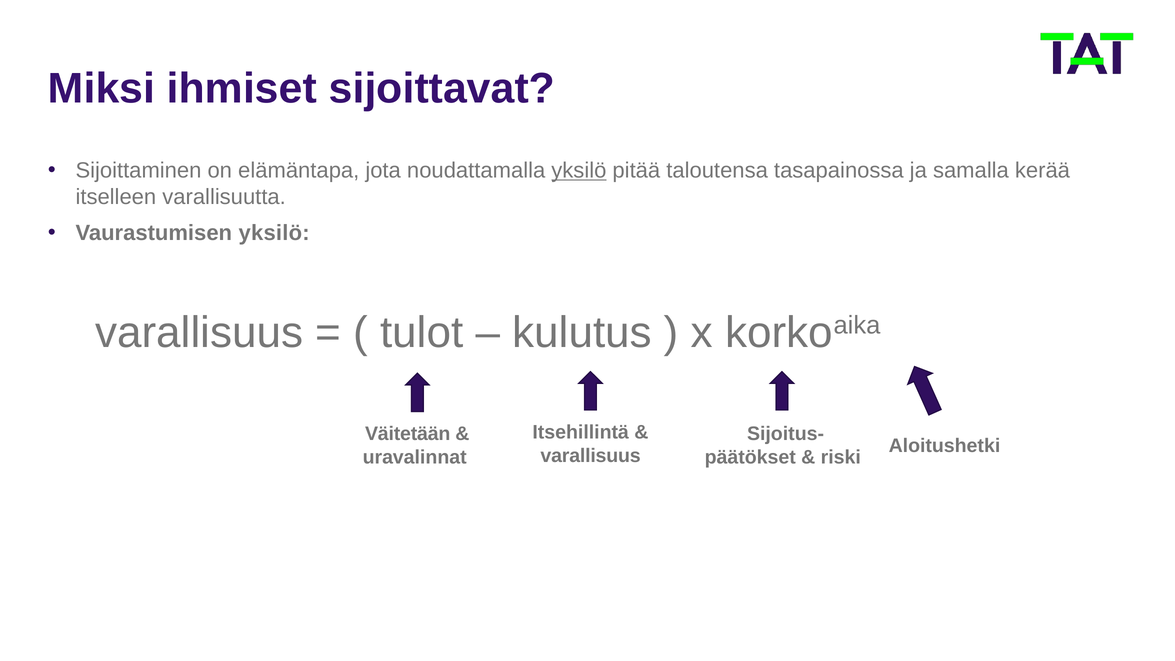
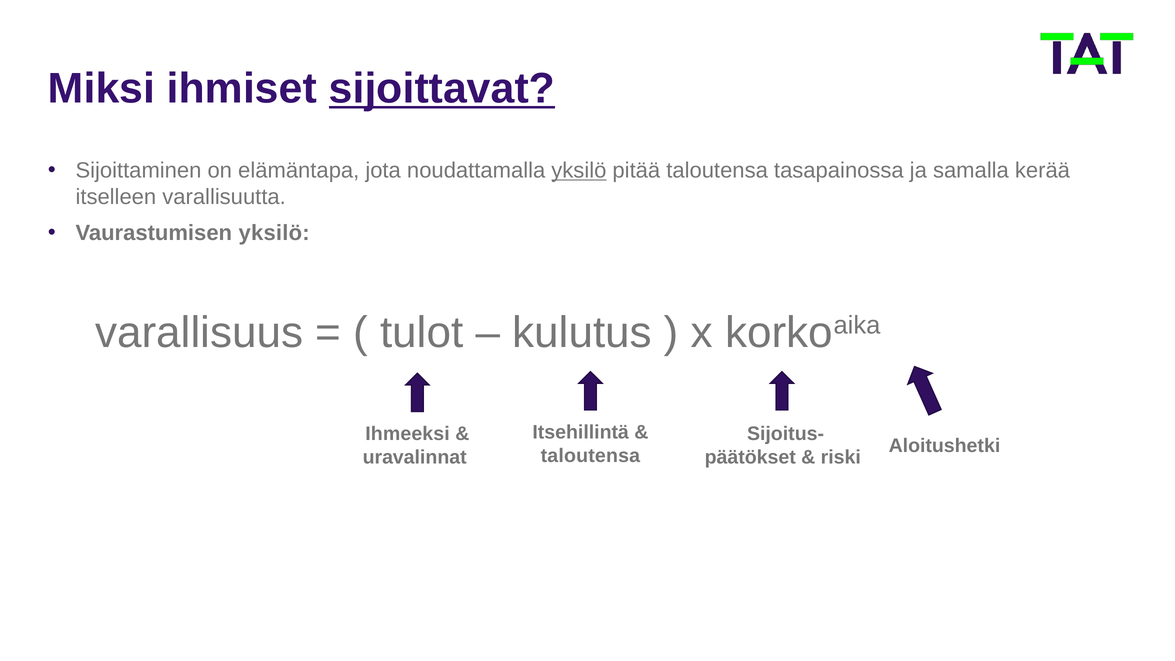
sijoittavat underline: none -> present
Väitetään: Väitetään -> Ihmeeksi
varallisuus at (591, 456): varallisuus -> taloutensa
